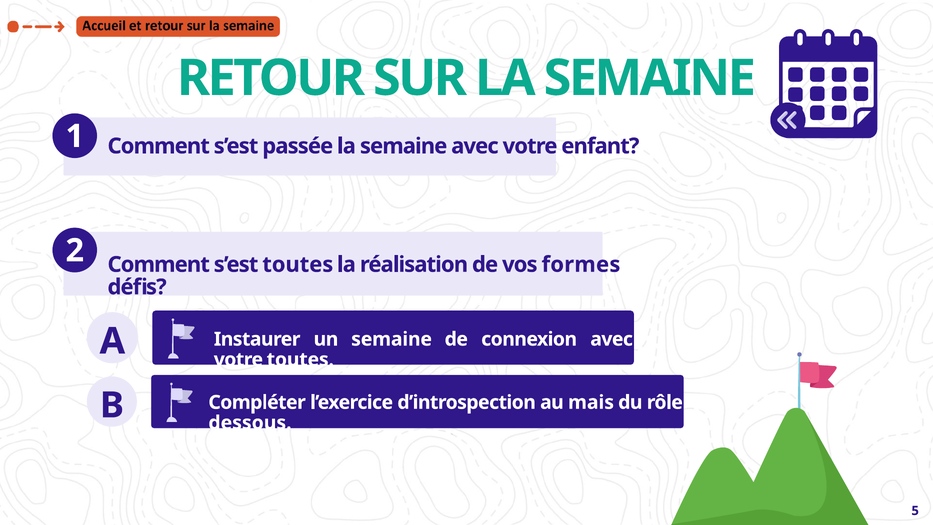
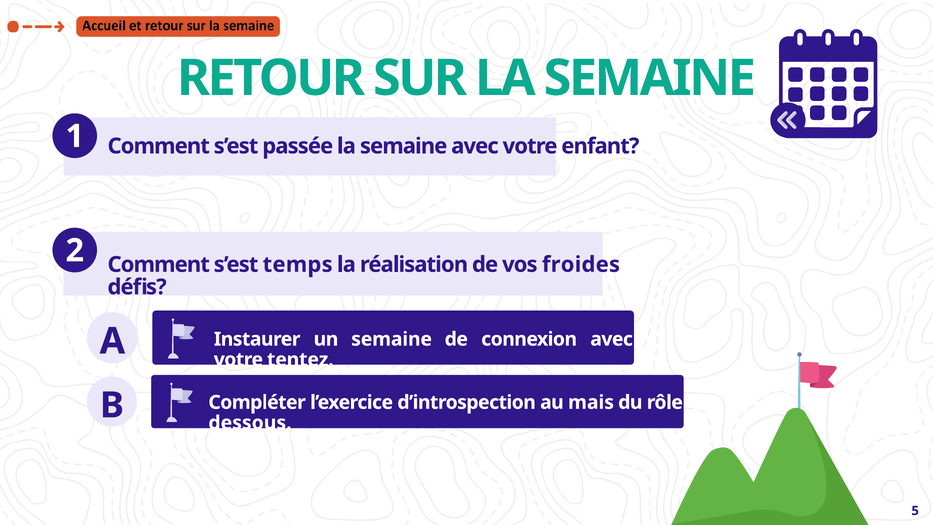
s’est toutes: toutes -> temps
formes: formes -> froides
votre toutes: toutes -> tentez
